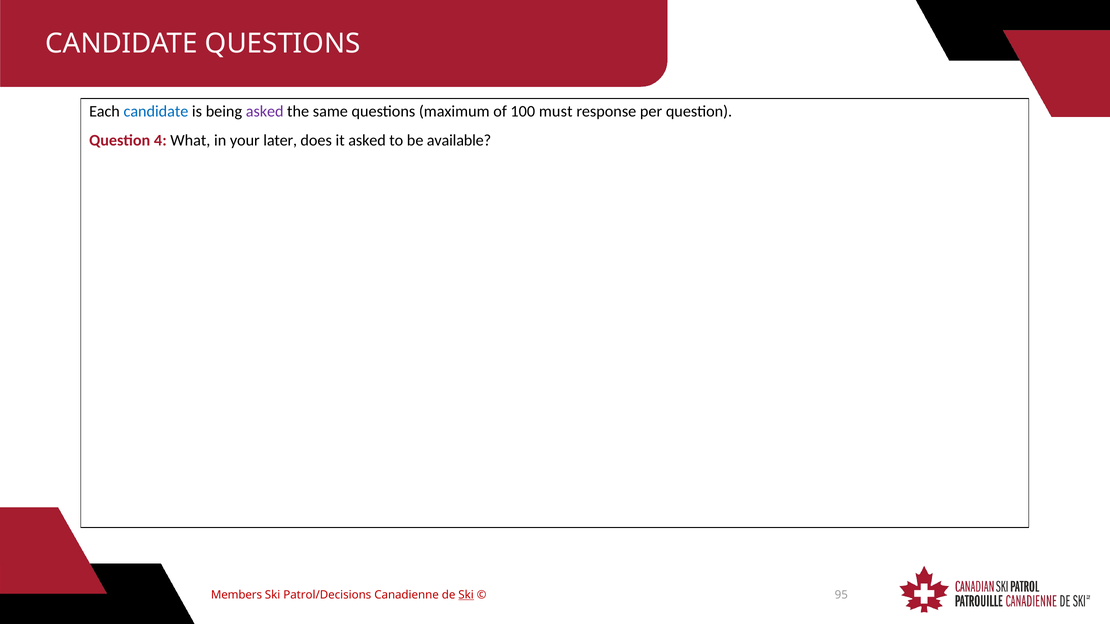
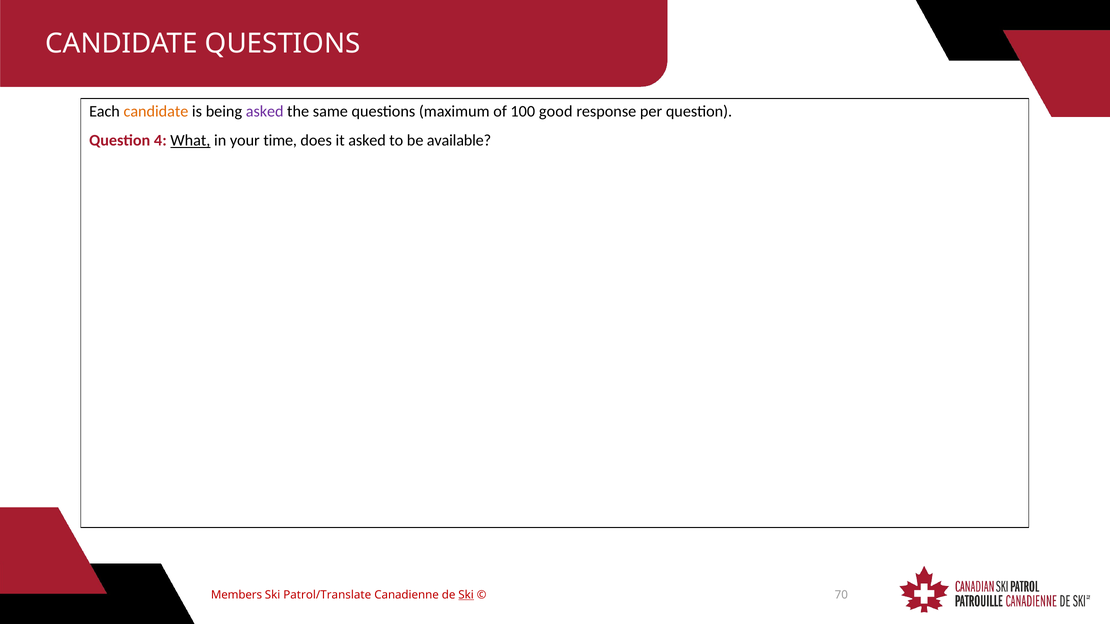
candidate at (156, 111) colour: blue -> orange
must: must -> good
What underline: none -> present
later: later -> time
Patrol/Decisions: Patrol/Decisions -> Patrol/Translate
95: 95 -> 70
